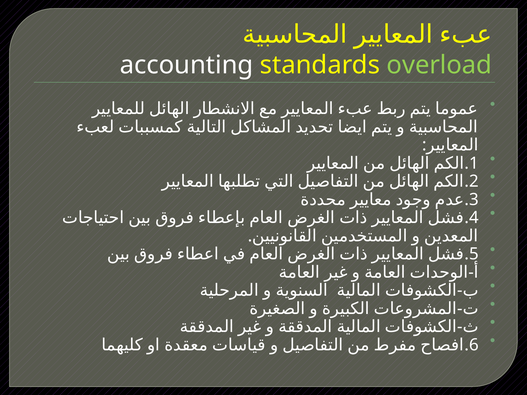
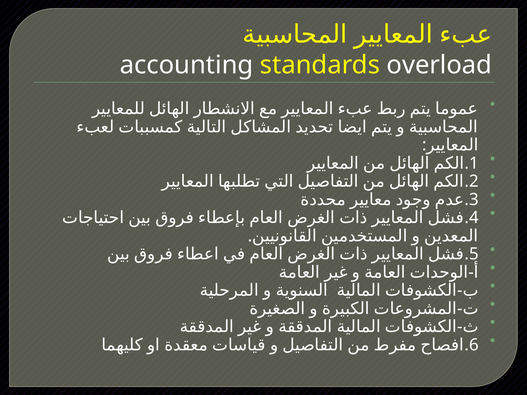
overload colour: light green -> white
